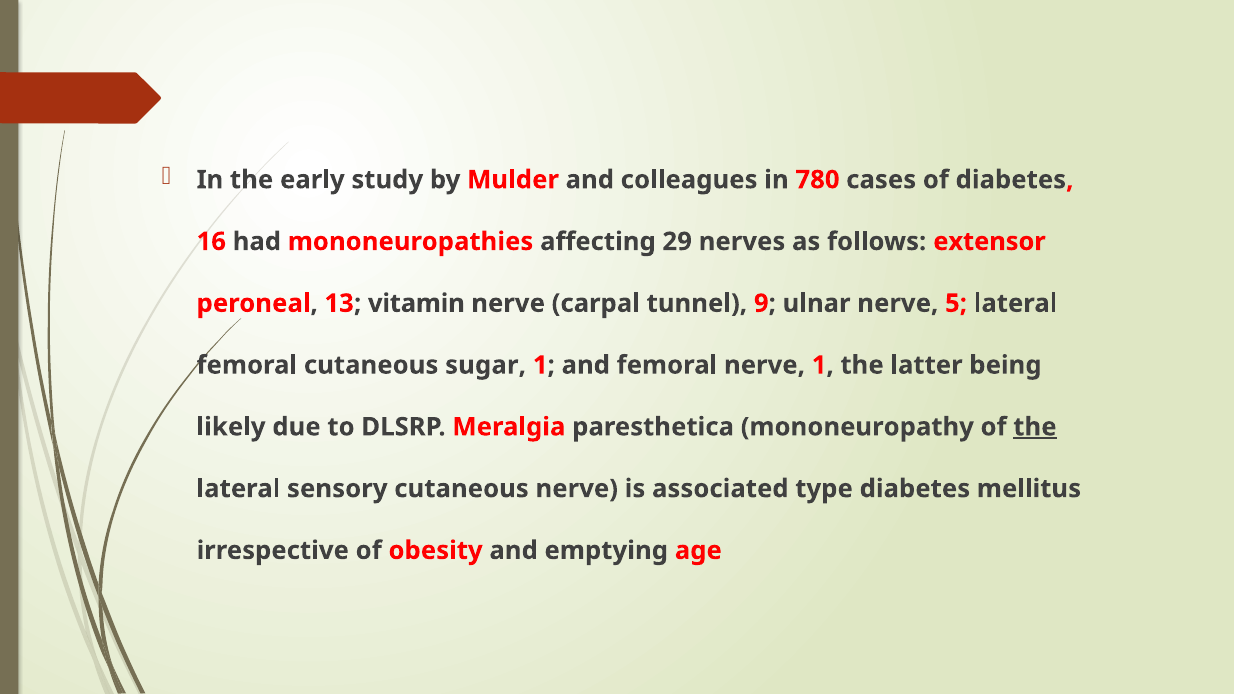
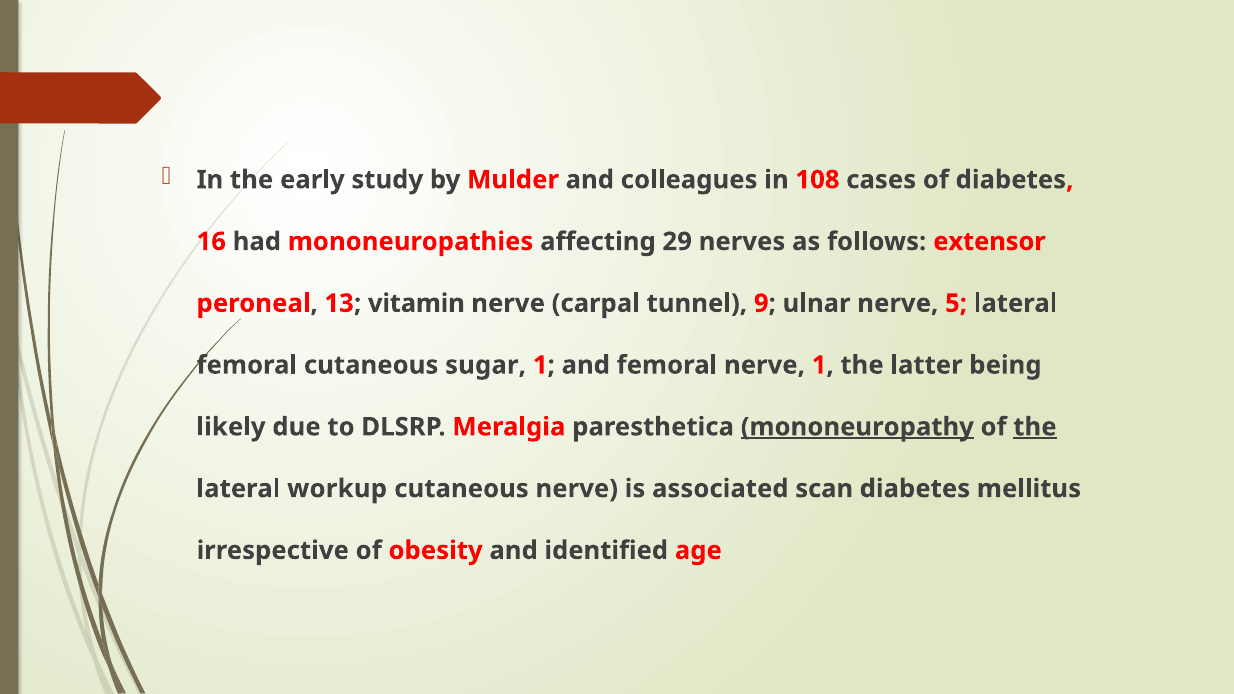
780: 780 -> 108
mononeuropathy underline: none -> present
sensory: sensory -> workup
type: type -> scan
emptying: emptying -> identified
